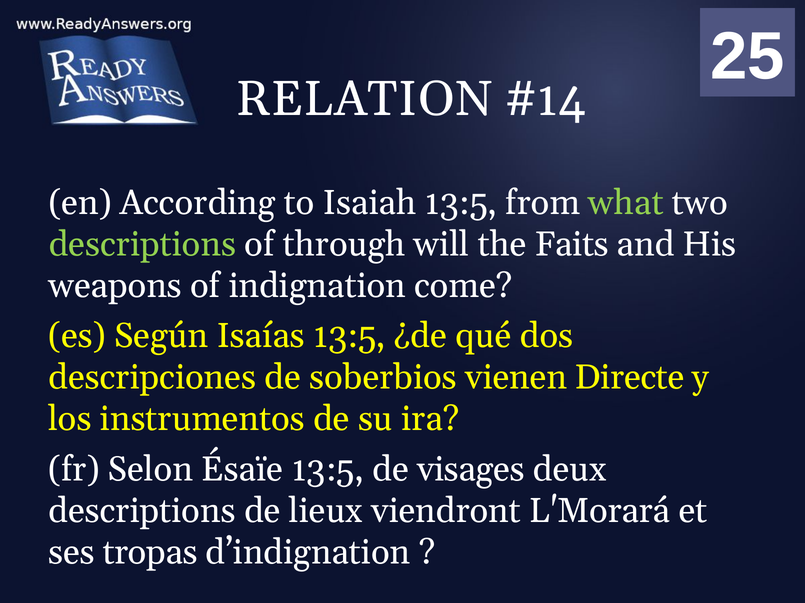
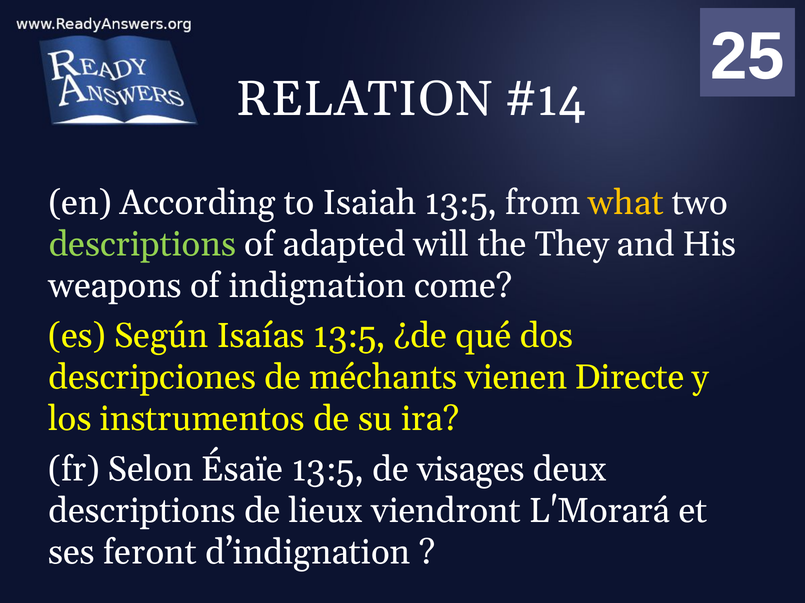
what colour: light green -> yellow
through: through -> adapted
Faits: Faits -> They
soberbios: soberbios -> méchants
tropas: tropas -> feront
